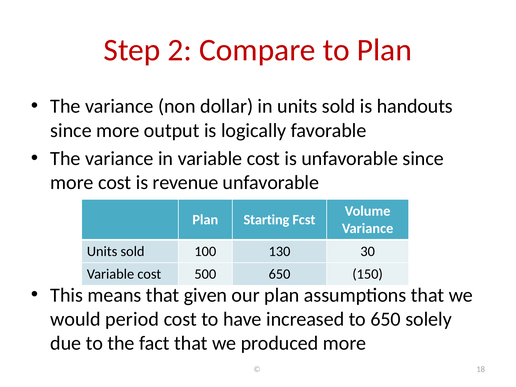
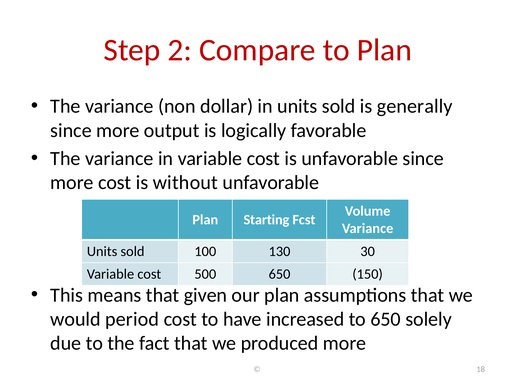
handouts: handouts -> generally
revenue: revenue -> without
